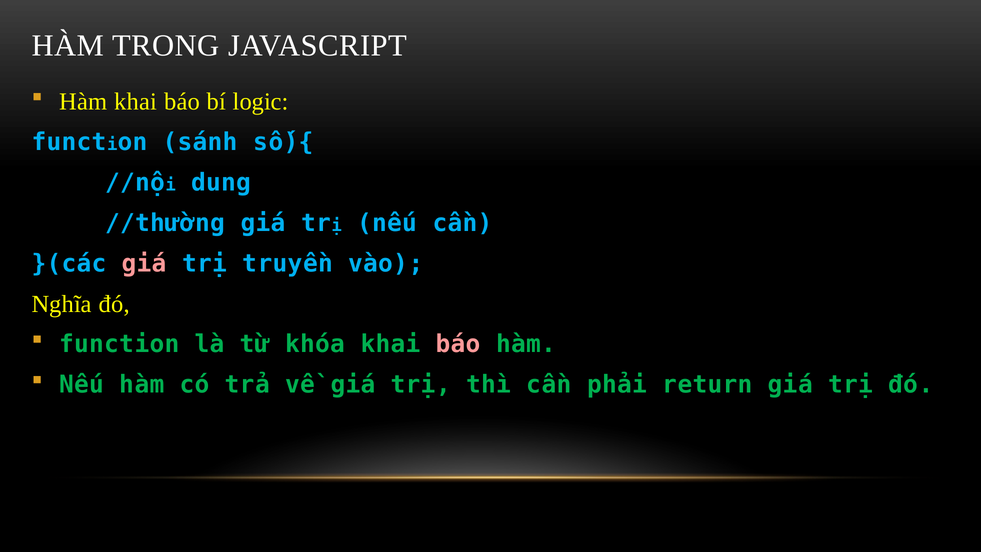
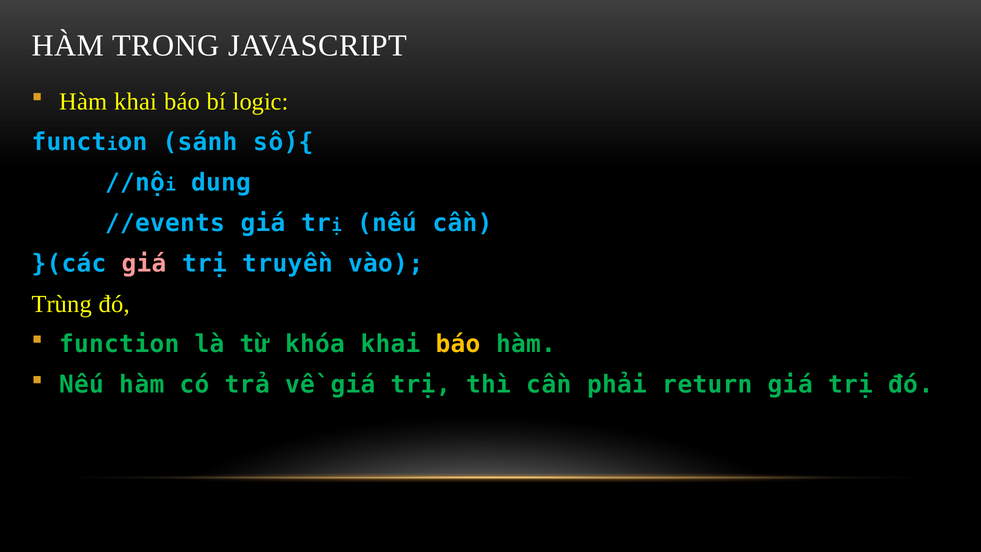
//thường: //thường -> //events
Nghĩa: Nghĩa -> Trùng
báo at (458, 344) colour: pink -> yellow
